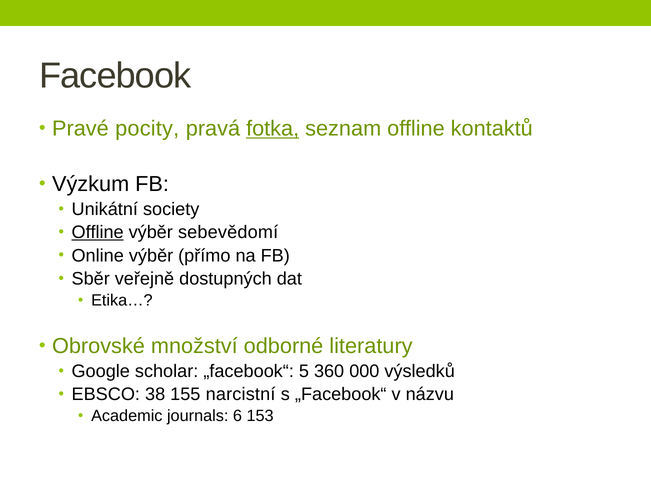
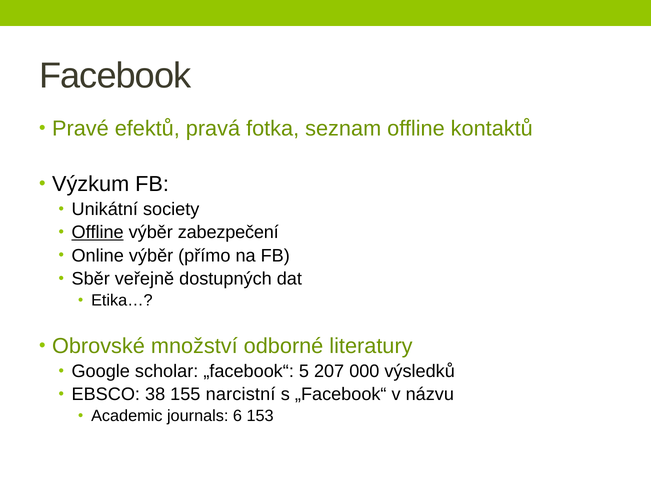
pocity: pocity -> efektů
fotka underline: present -> none
sebevědomí: sebevědomí -> zabezpečení
360: 360 -> 207
